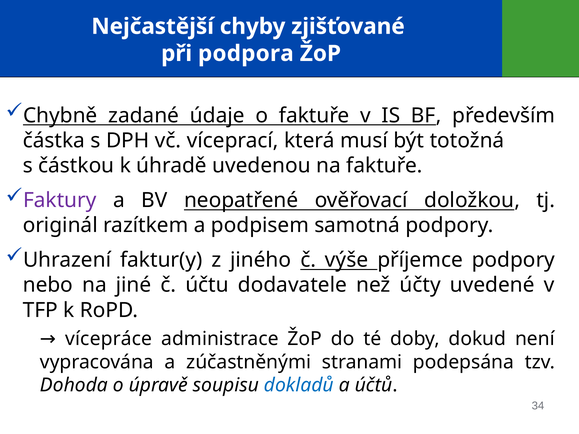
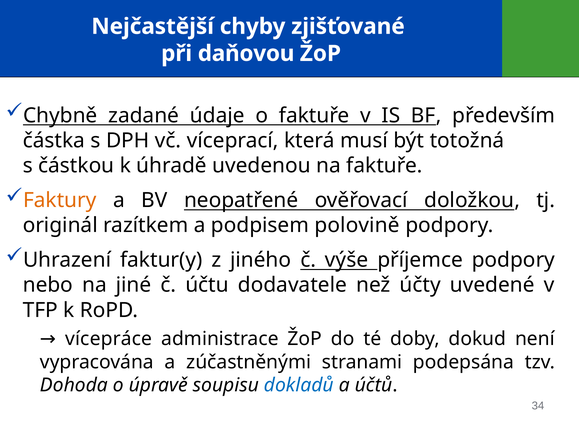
podpora: podpora -> daňovou
Faktury colour: purple -> orange
samotná: samotná -> polovině
